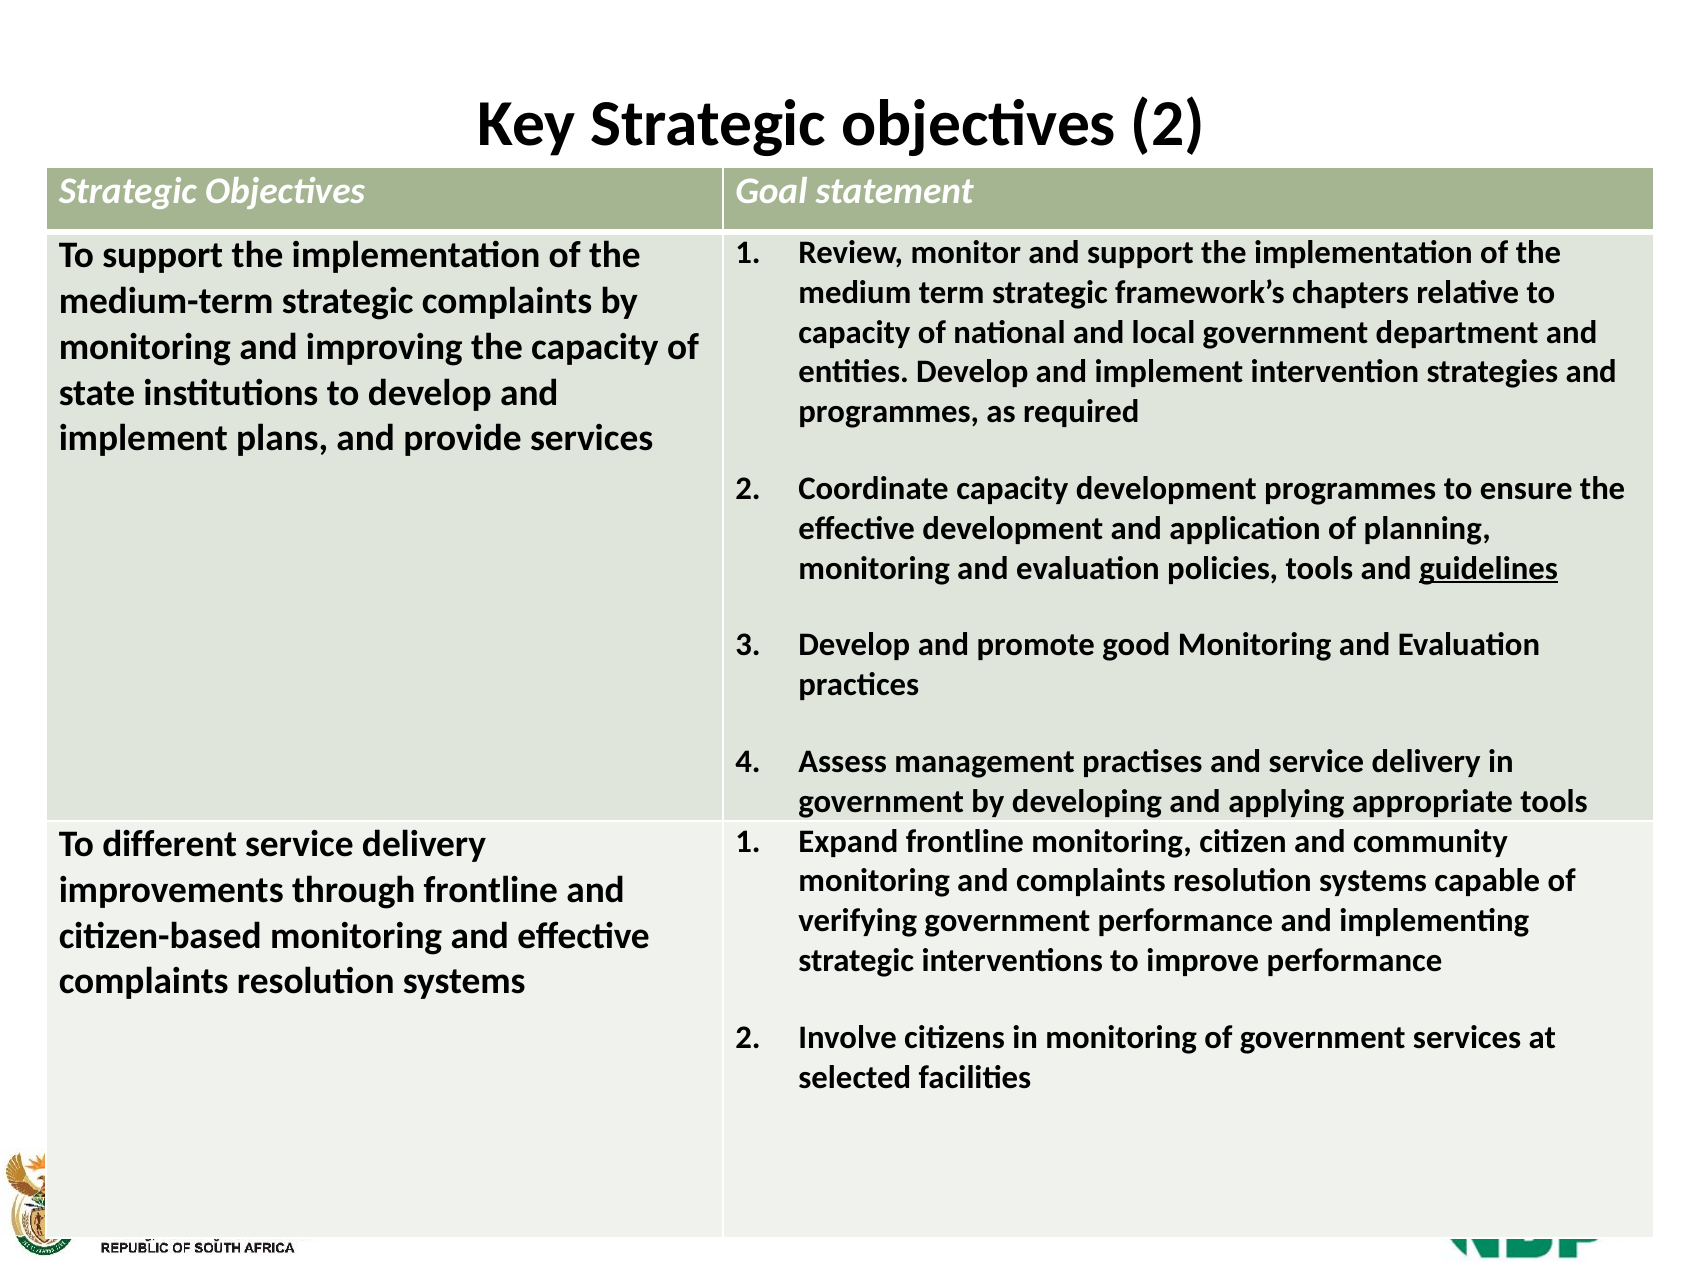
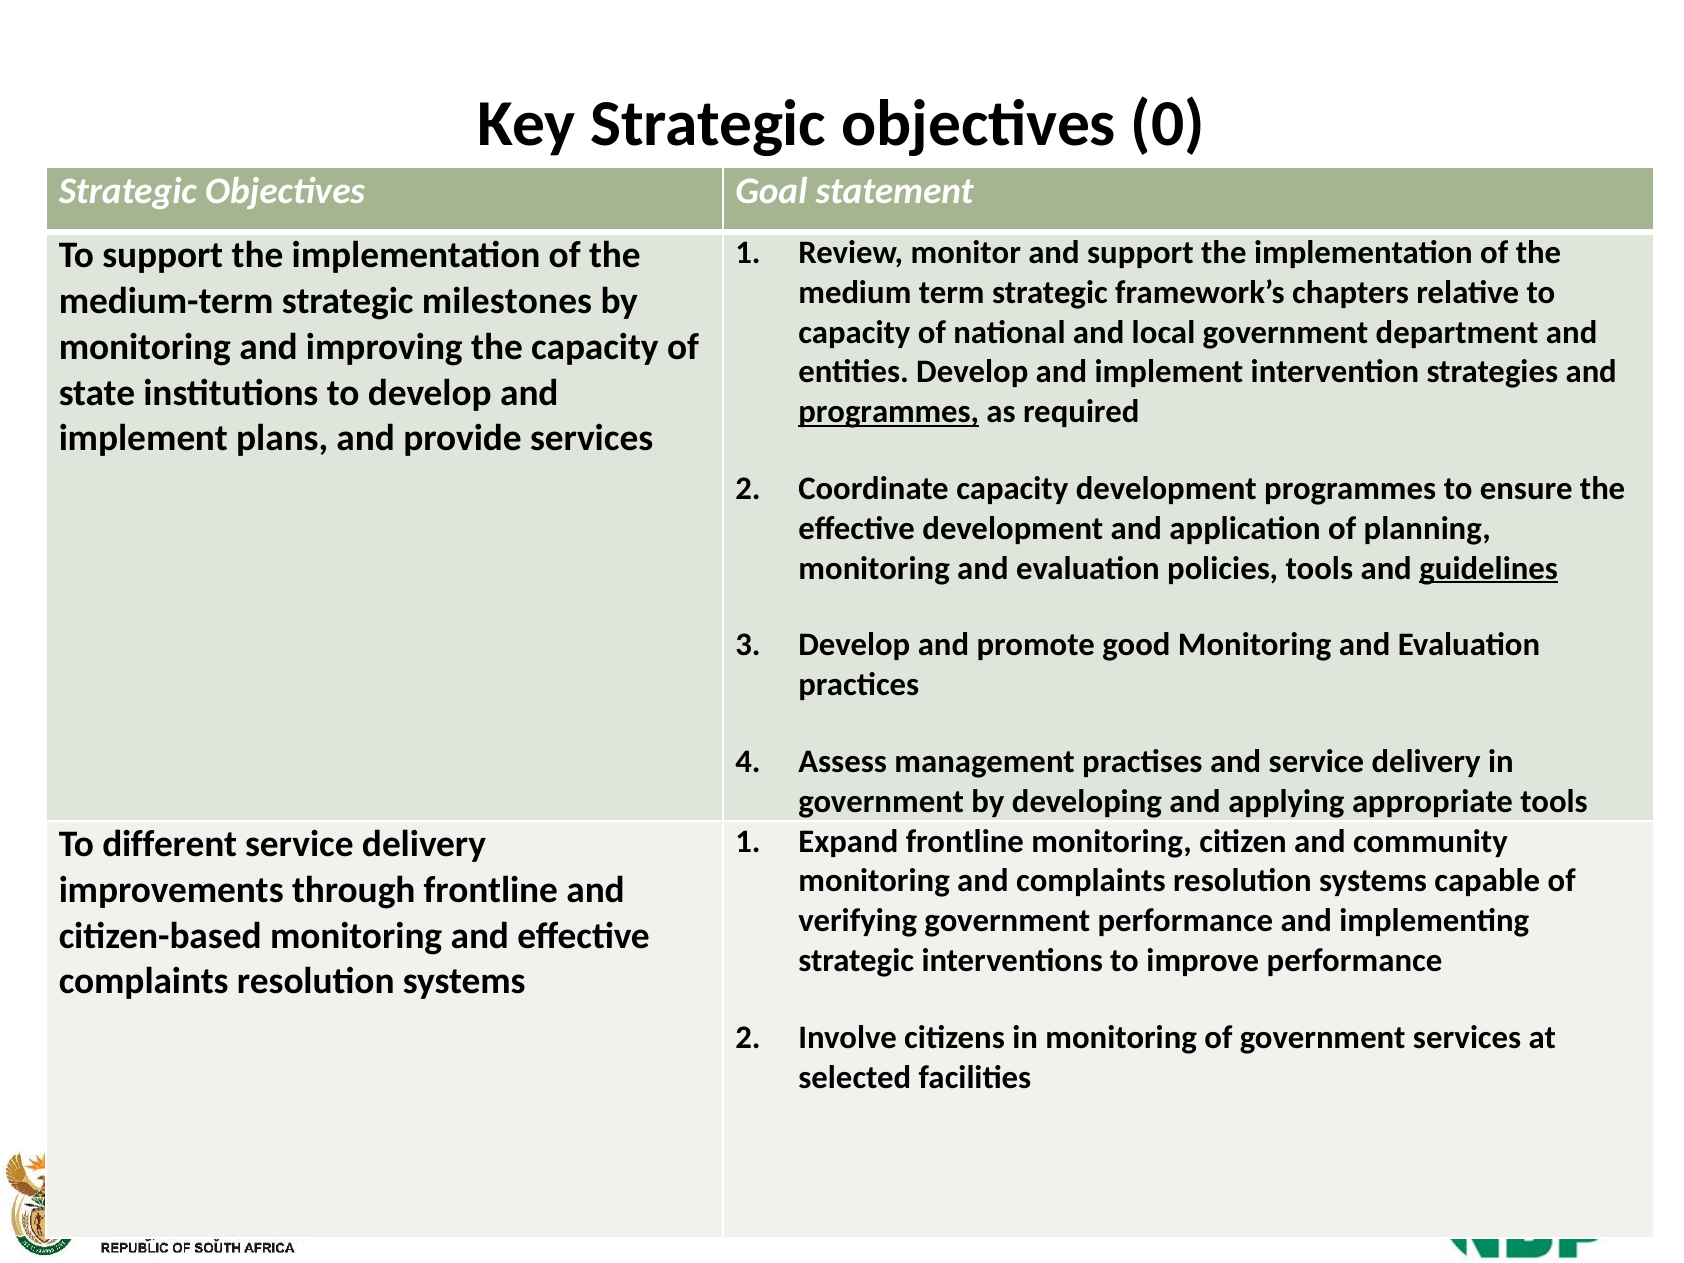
objectives 2: 2 -> 0
strategic complaints: complaints -> milestones
programmes at (889, 412) underline: none -> present
